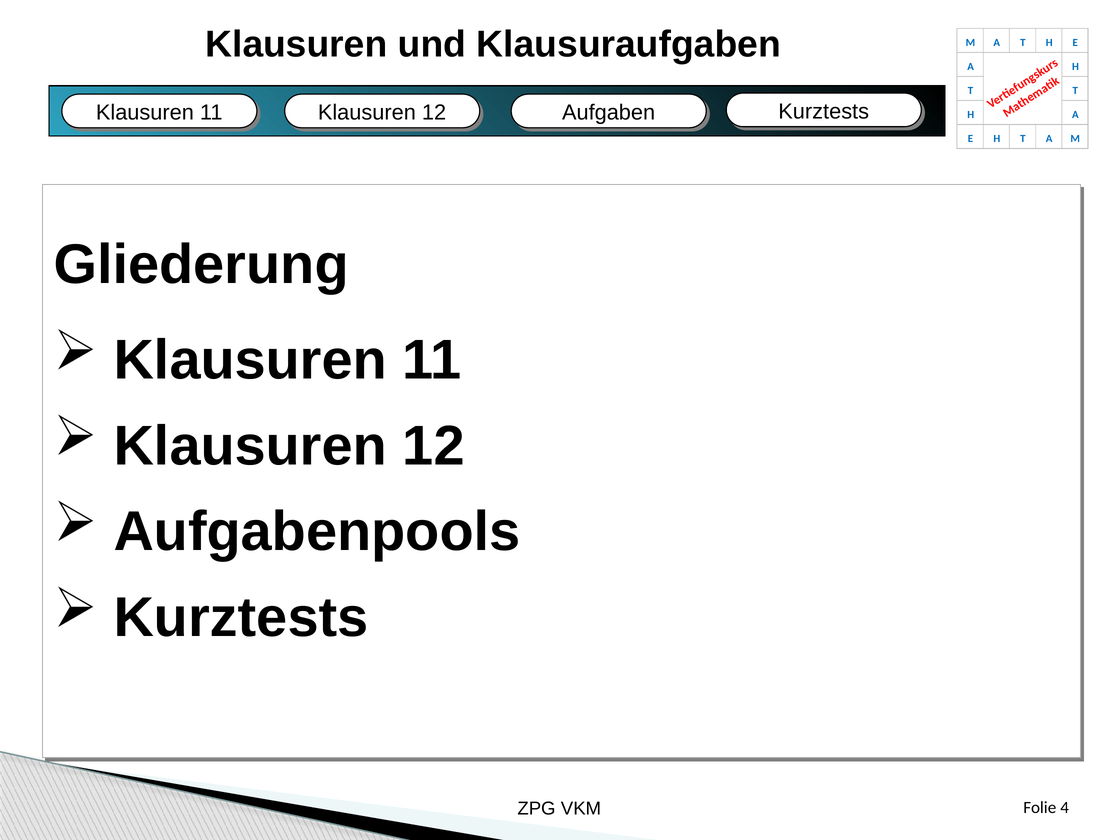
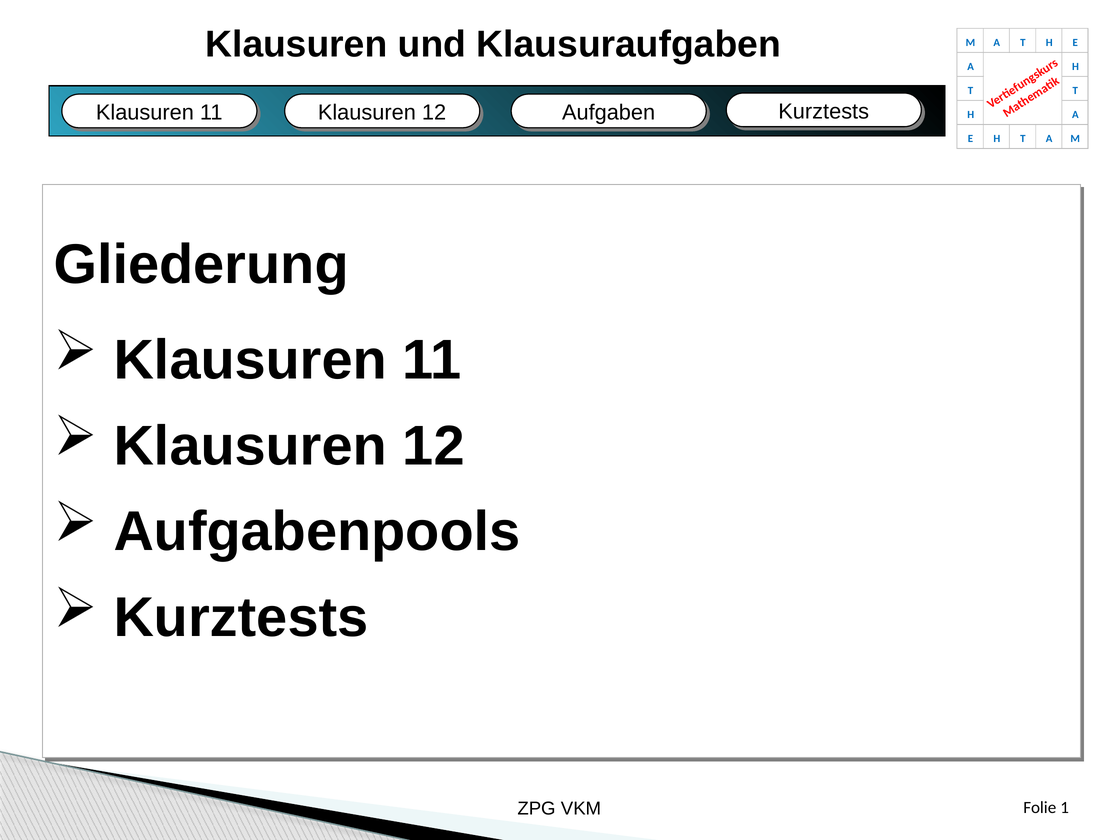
4: 4 -> 1
